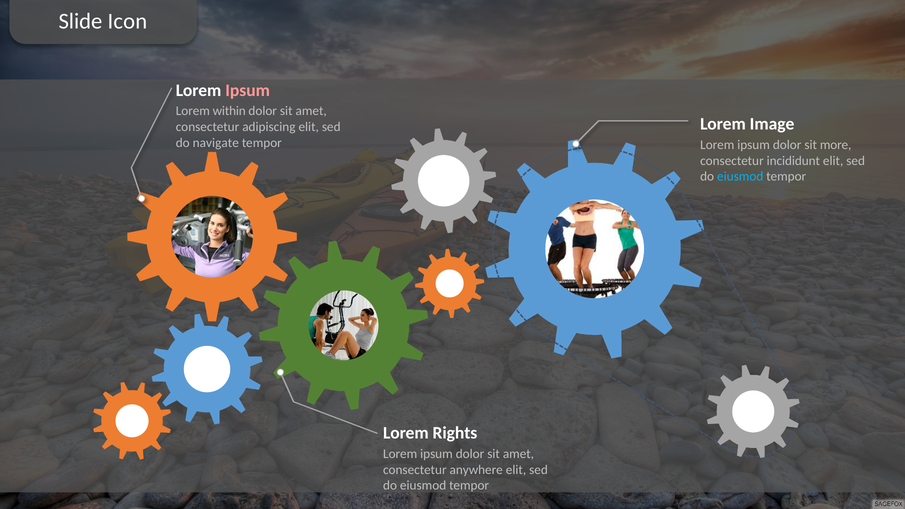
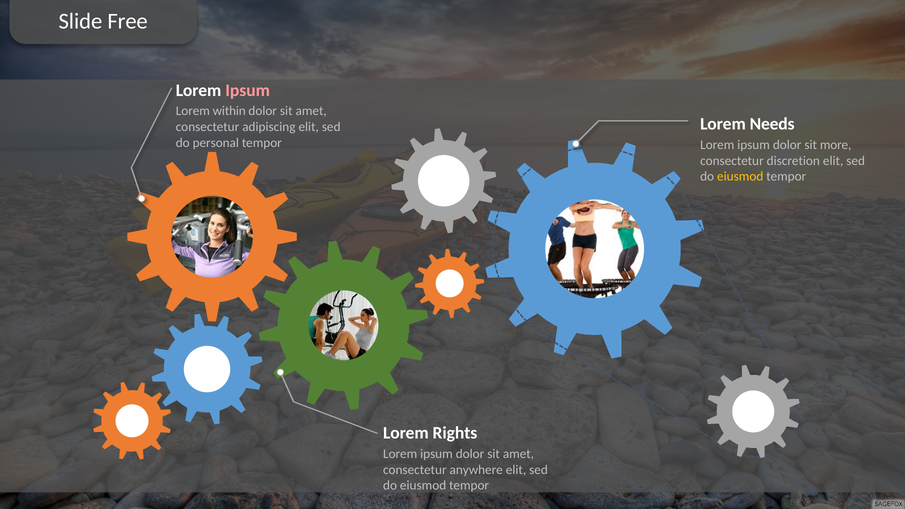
Icon: Icon -> Free
Image: Image -> Needs
navigate: navigate -> personal
incididunt: incididunt -> discretion
eiusmod at (740, 177) colour: light blue -> yellow
